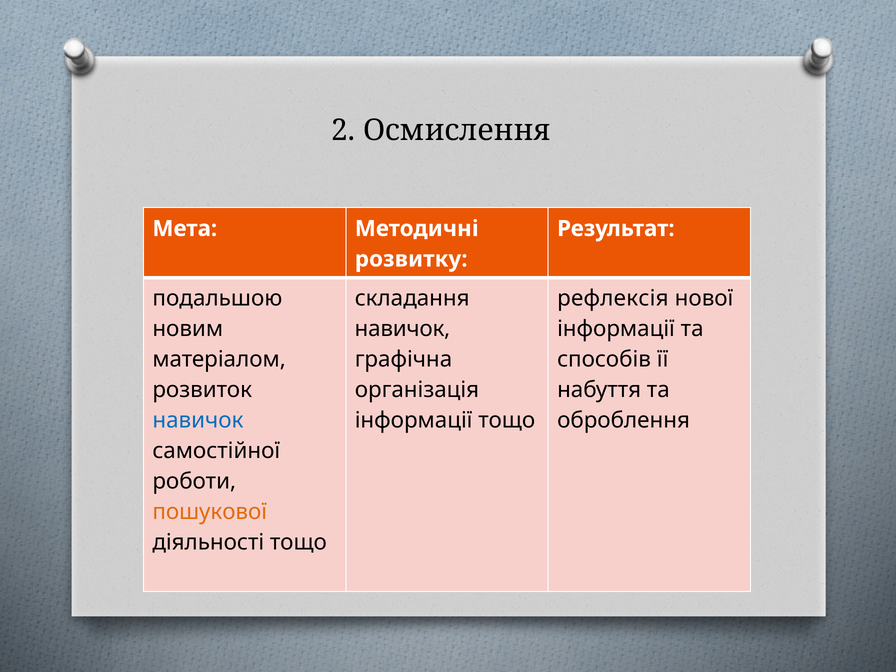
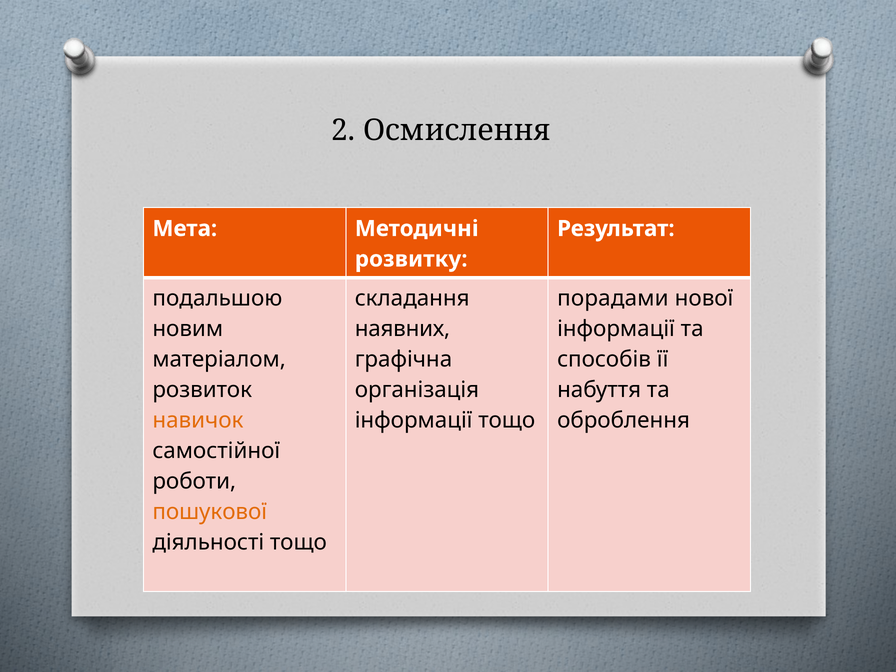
рефлексія: рефлексія -> порадами
навичок at (402, 329): навичок -> наявних
навичок at (198, 421) colour: blue -> orange
